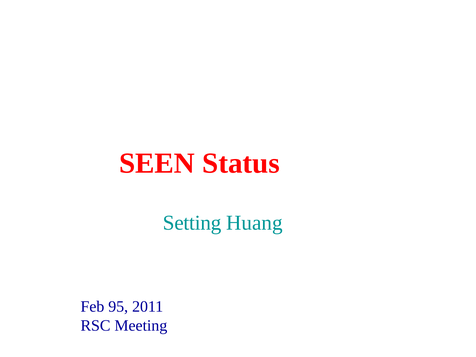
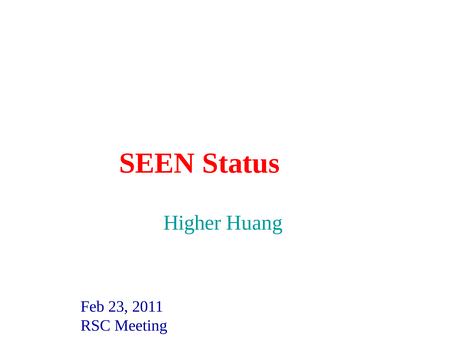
Setting: Setting -> Higher
95: 95 -> 23
